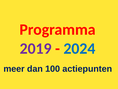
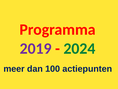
2024 colour: blue -> green
